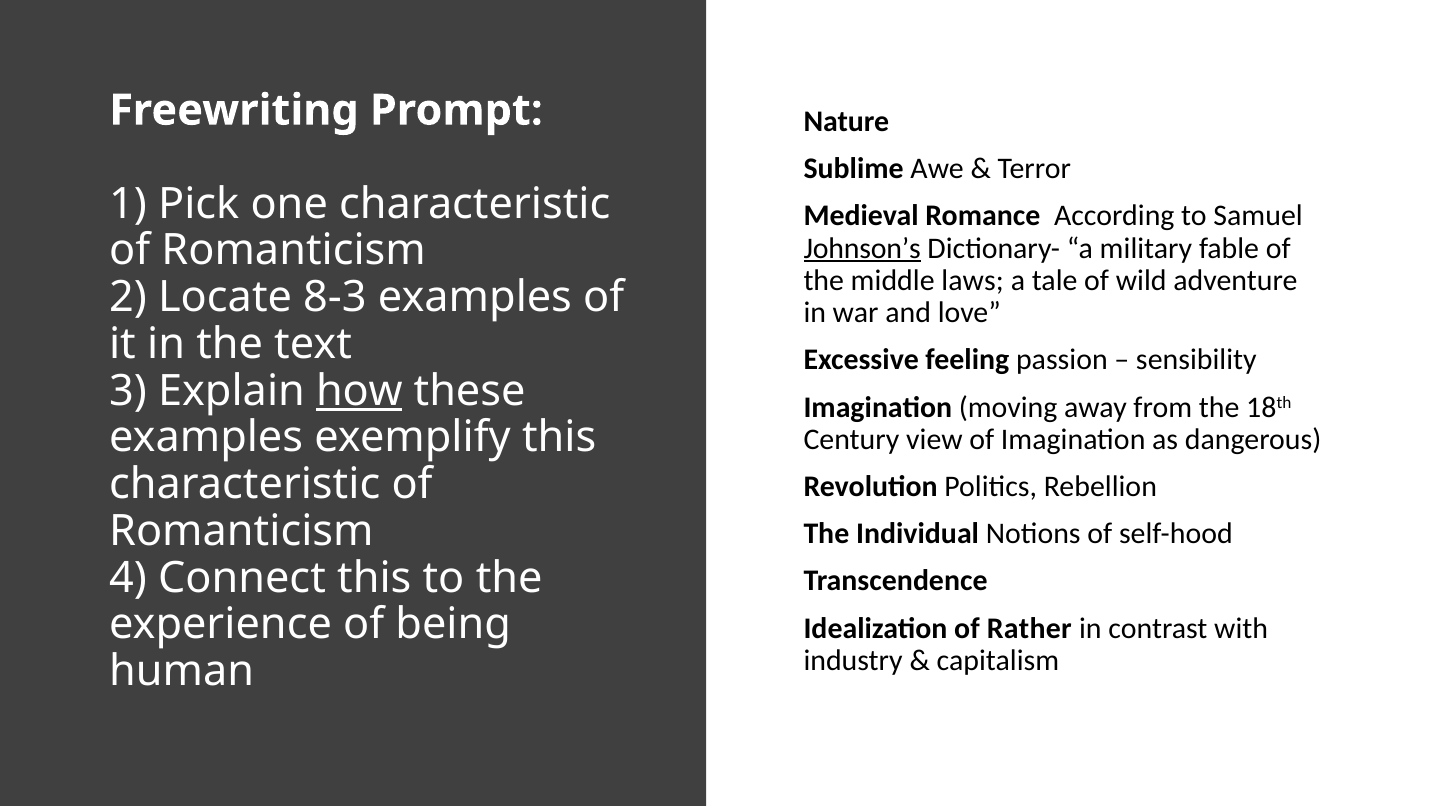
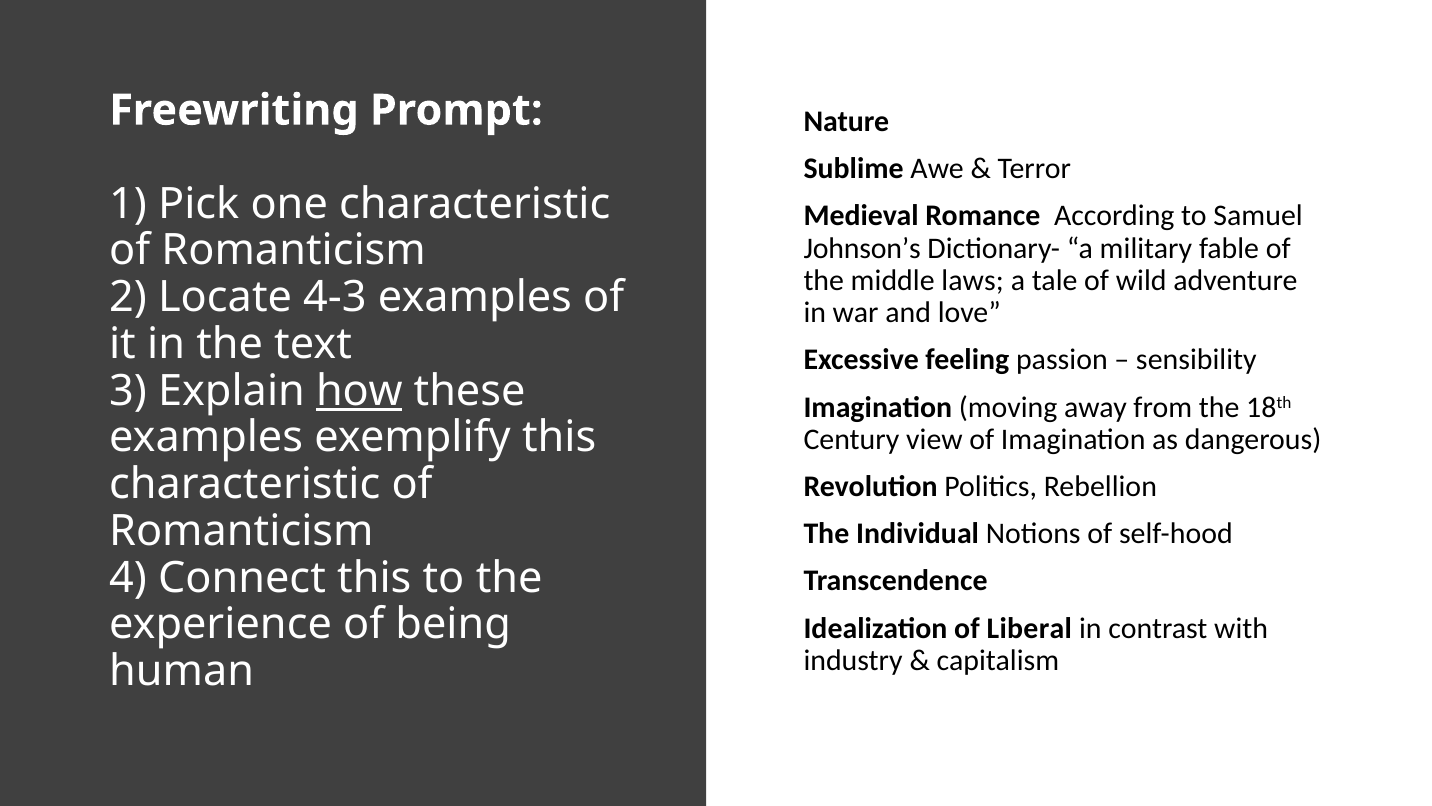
Johnson’s underline: present -> none
8-3: 8-3 -> 4-3
Rather: Rather -> Liberal
